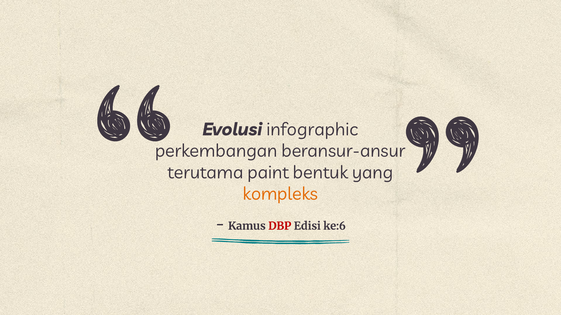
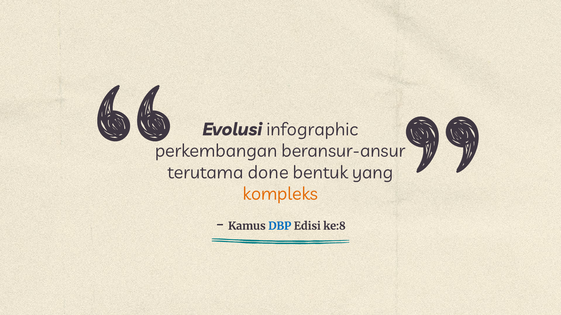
paint: paint -> done
DBP colour: red -> blue
ke:6: ke:6 -> ke:8
